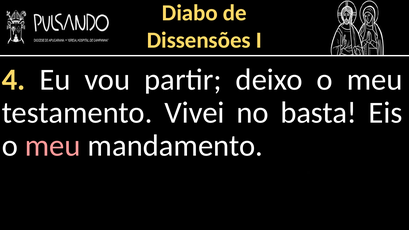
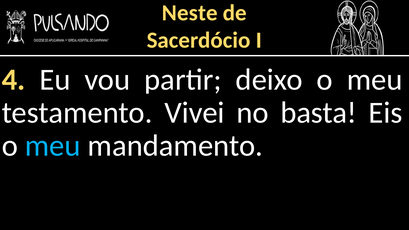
Diabo: Diabo -> Neste
Dissensões: Dissensões -> Sacerdócio
meu at (53, 146) colour: pink -> light blue
